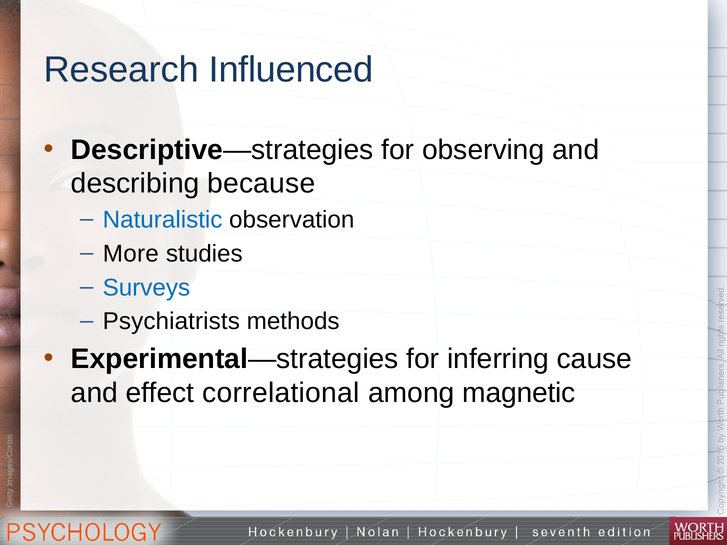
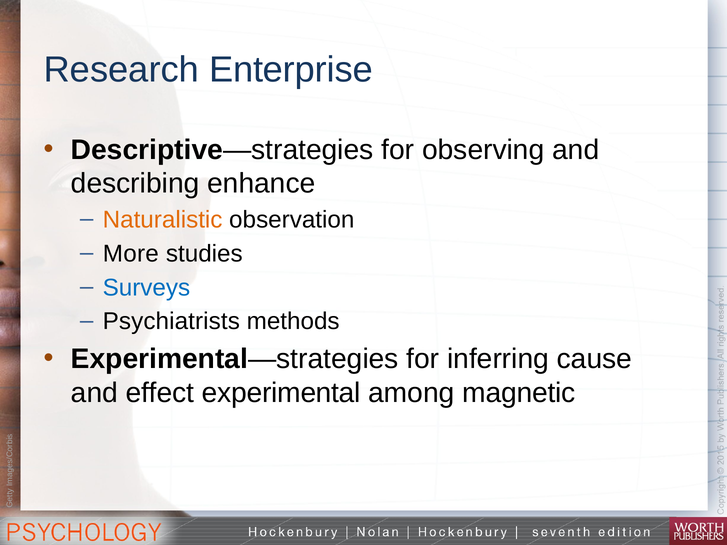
Influenced: Influenced -> Enterprise
because: because -> enhance
Naturalistic colour: blue -> orange
correlational: correlational -> experimental
